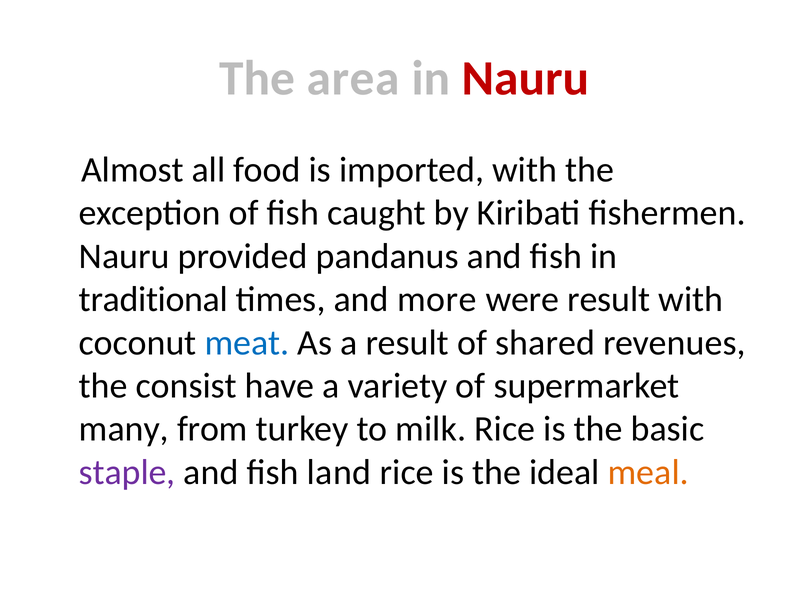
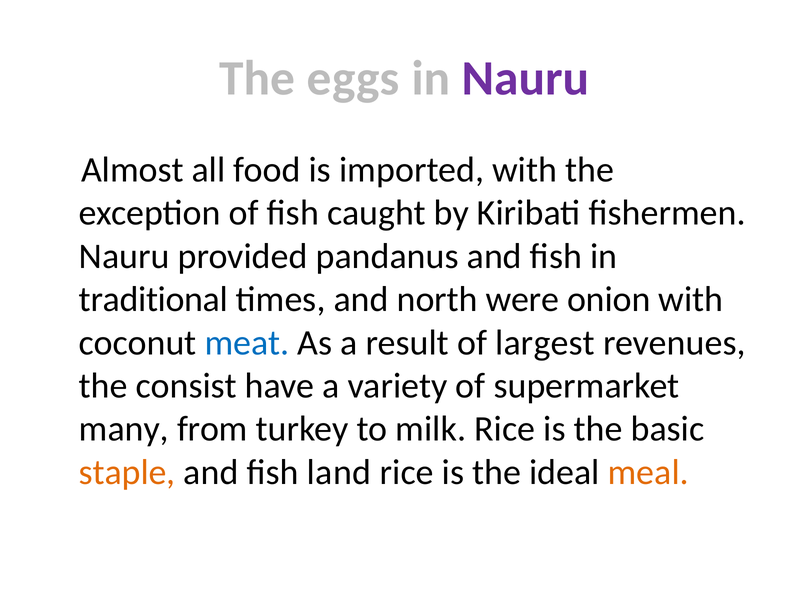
area: area -> eggs
Nauru at (525, 78) colour: red -> purple
more: more -> north
were result: result -> onion
shared: shared -> largest
staple colour: purple -> orange
